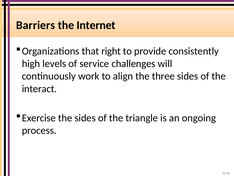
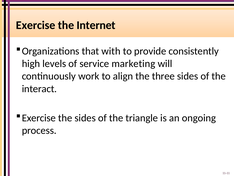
Barriers at (36, 25): Barriers -> Exercise
right: right -> with
challenges: challenges -> marketing
